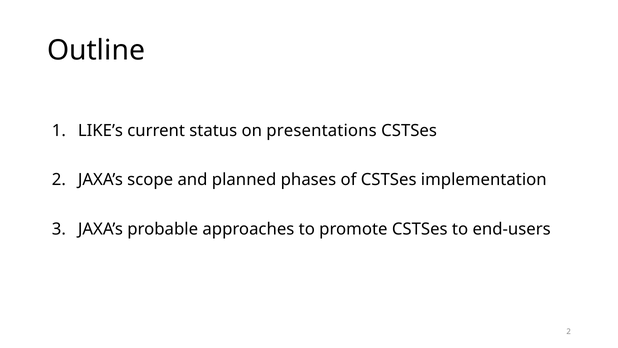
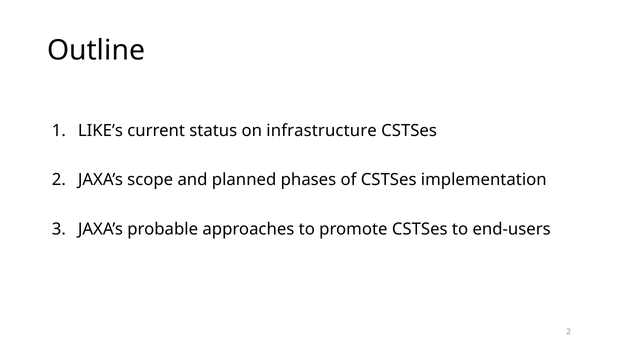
presentations: presentations -> infrastructure
